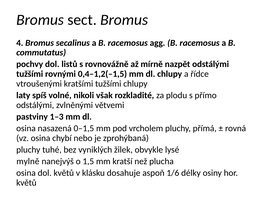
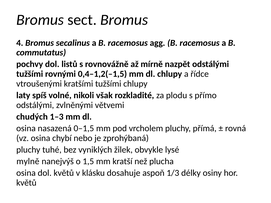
pastviny: pastviny -> chudých
1/6: 1/6 -> 1/3
